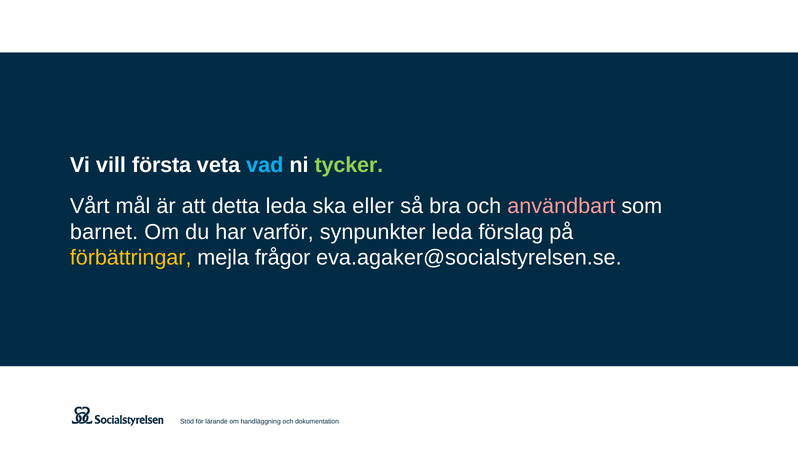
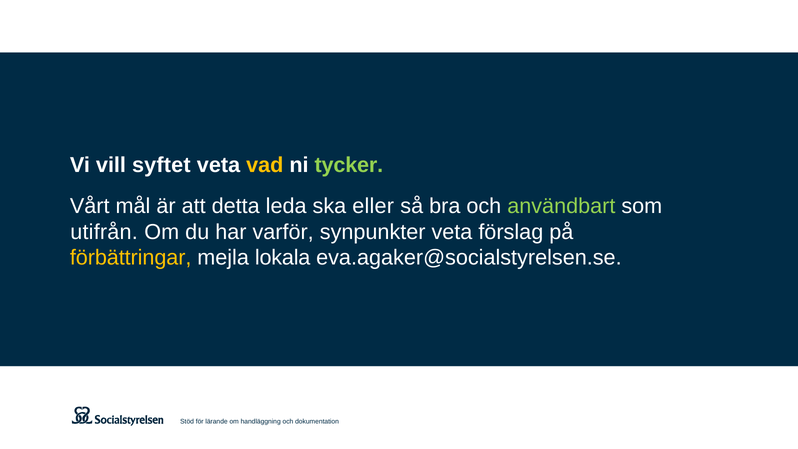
första: första -> syftet
vad colour: light blue -> yellow
användbart colour: pink -> light green
barnet: barnet -> utifrån
synpunkter leda: leda -> veta
frågor: frågor -> lokala
